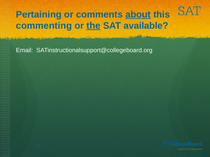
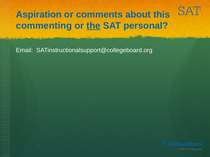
Pertaining: Pertaining -> Aspiration
about underline: present -> none
available: available -> personal
